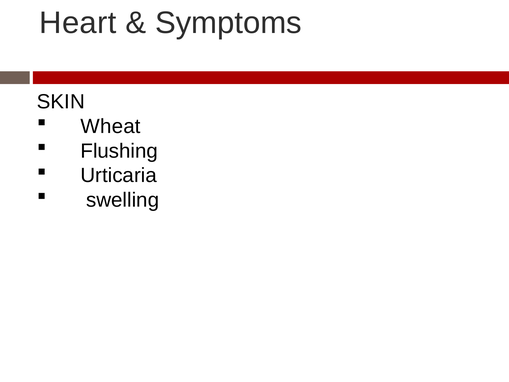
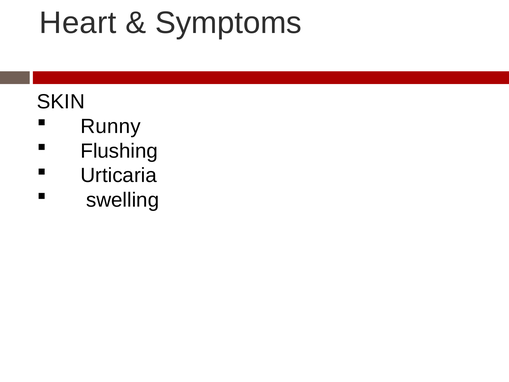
Wheat: Wheat -> Runny
